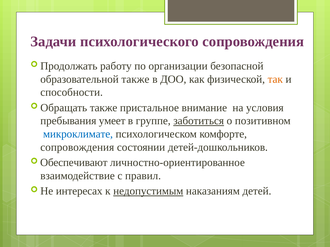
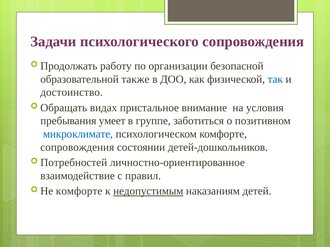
так colour: orange -> blue
способности: способности -> достоинство
Обращать также: также -> видах
заботиться underline: present -> none
Обеспечивают: Обеспечивают -> Потребностей
Не интересах: интересах -> комфорте
